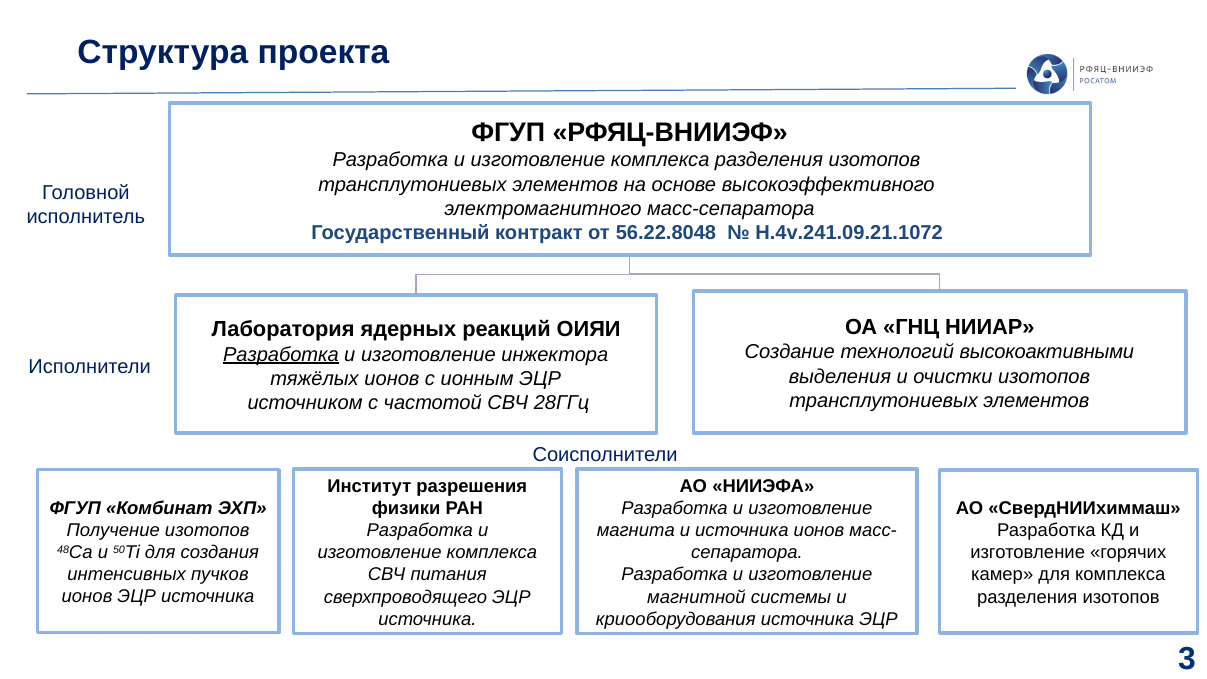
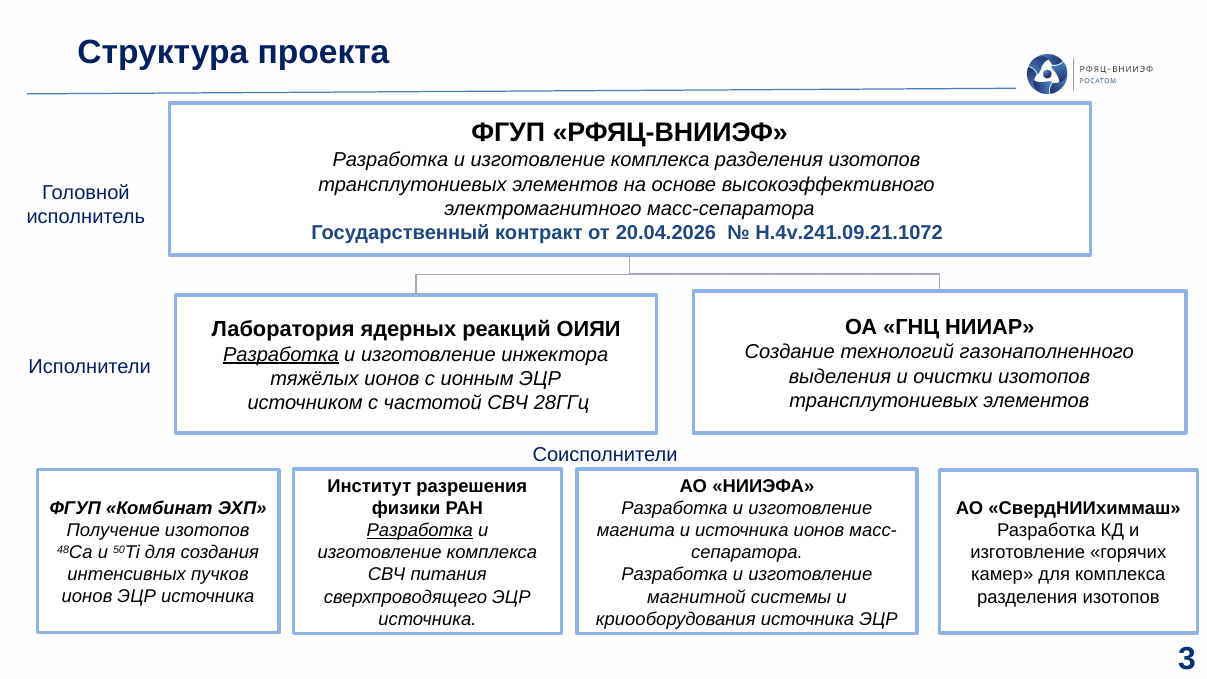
56.22.8048: 56.22.8048 -> 20.04.2026
высокоактивными: высокоактивными -> газонаполненного
Разработка at (420, 530) underline: none -> present
